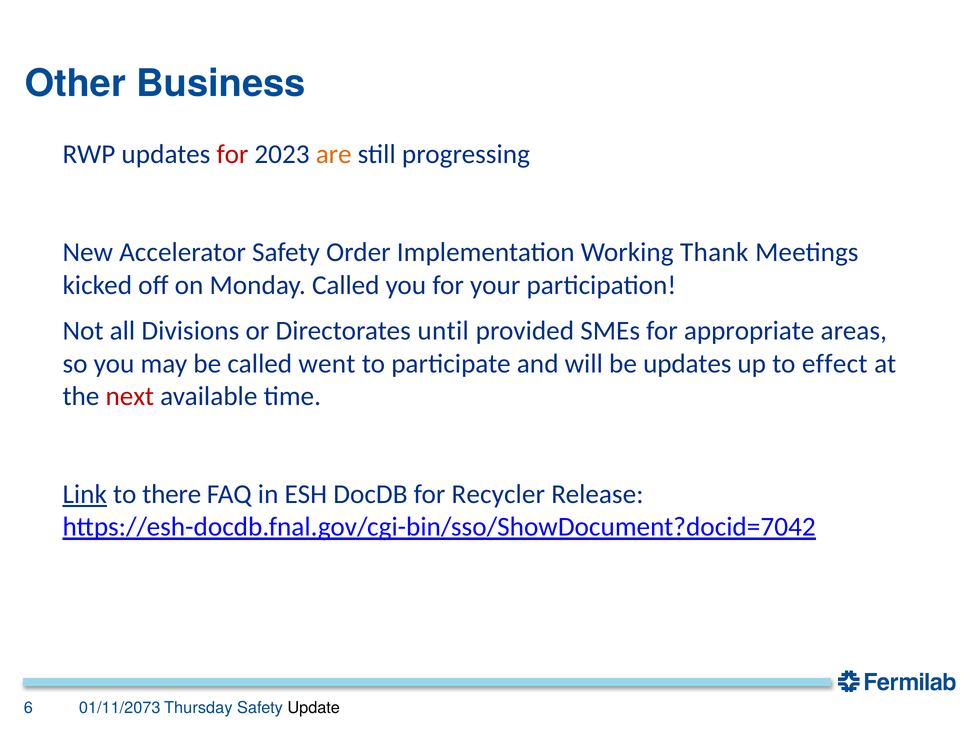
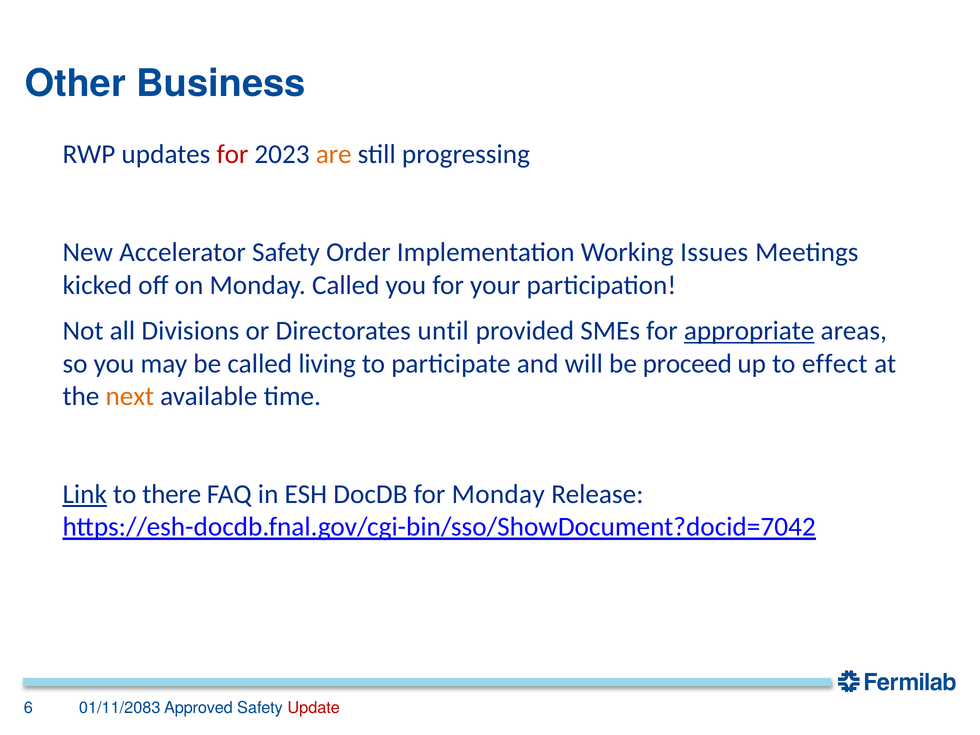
Thank: Thank -> Issues
appropriate underline: none -> present
went: went -> living
be updates: updates -> proceed
next colour: red -> orange
for Recycler: Recycler -> Monday
01/11/2073: 01/11/2073 -> 01/11/2083
Thursday: Thursday -> Approved
Update colour: black -> red
